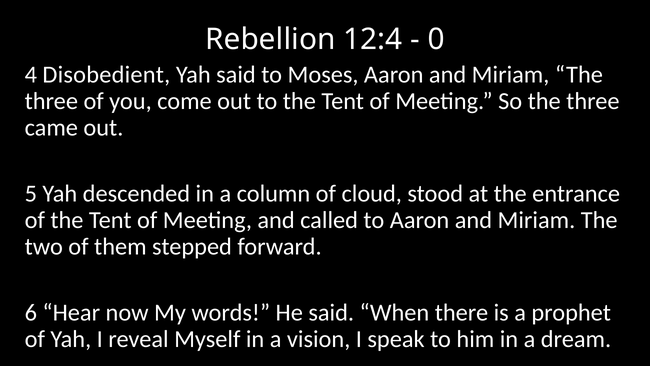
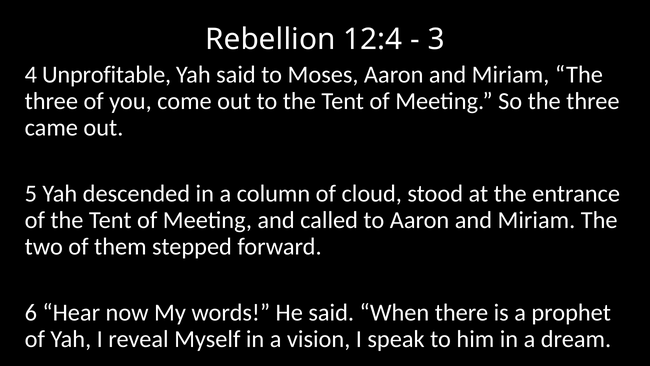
0: 0 -> 3
Disobedient: Disobedient -> Unprofitable
